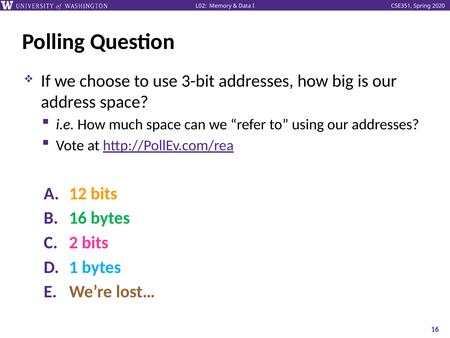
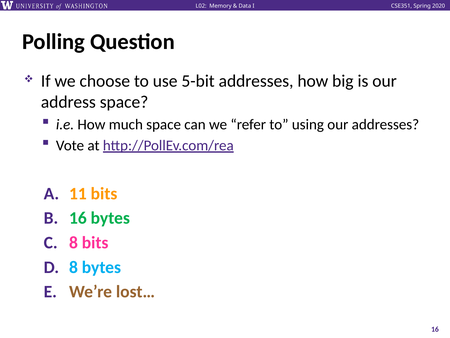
3-bit: 3-bit -> 5-bit
12: 12 -> 11
2 at (73, 242): 2 -> 8
1 at (73, 267): 1 -> 8
